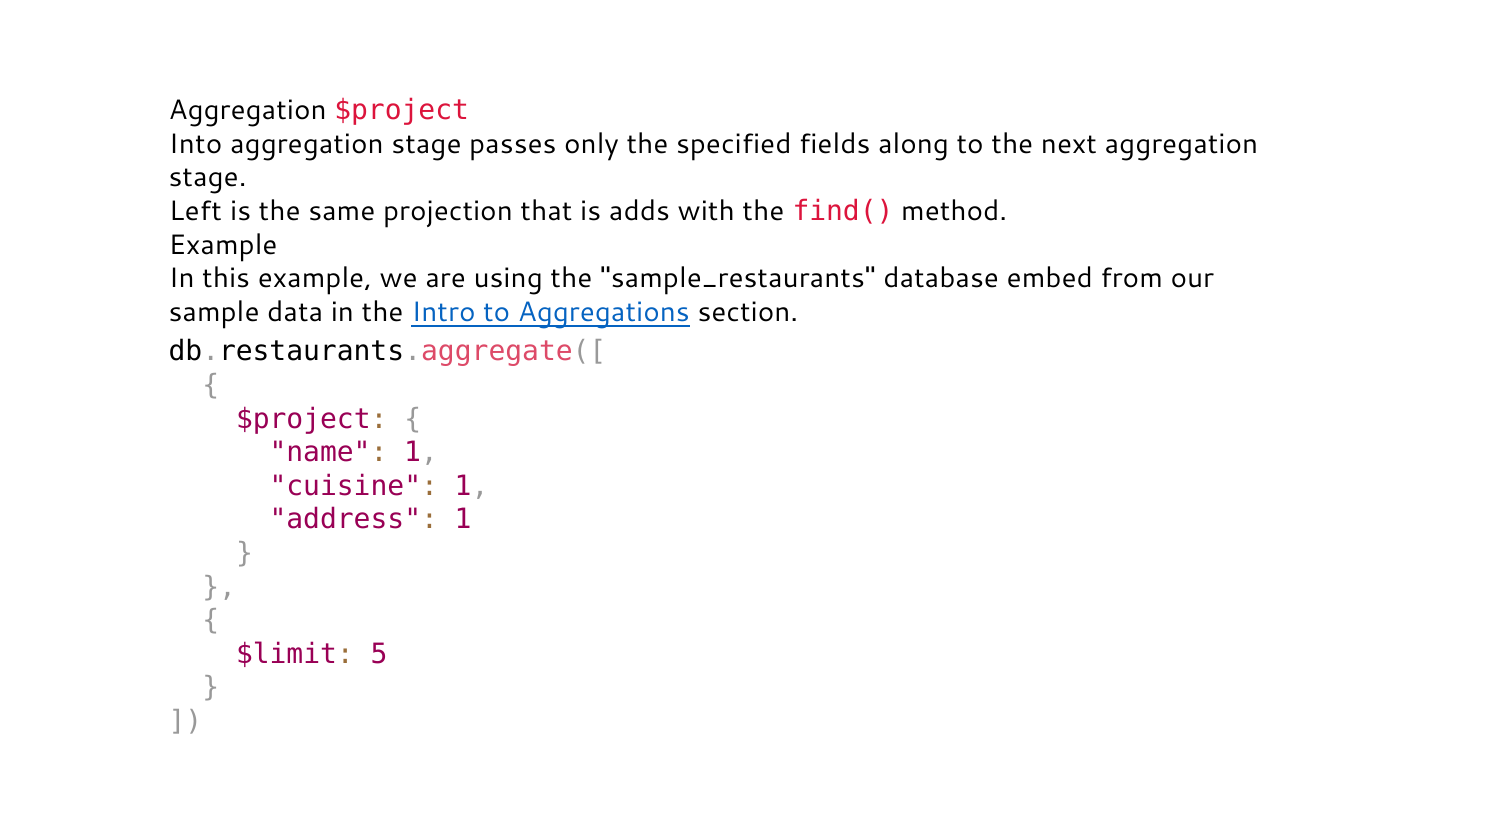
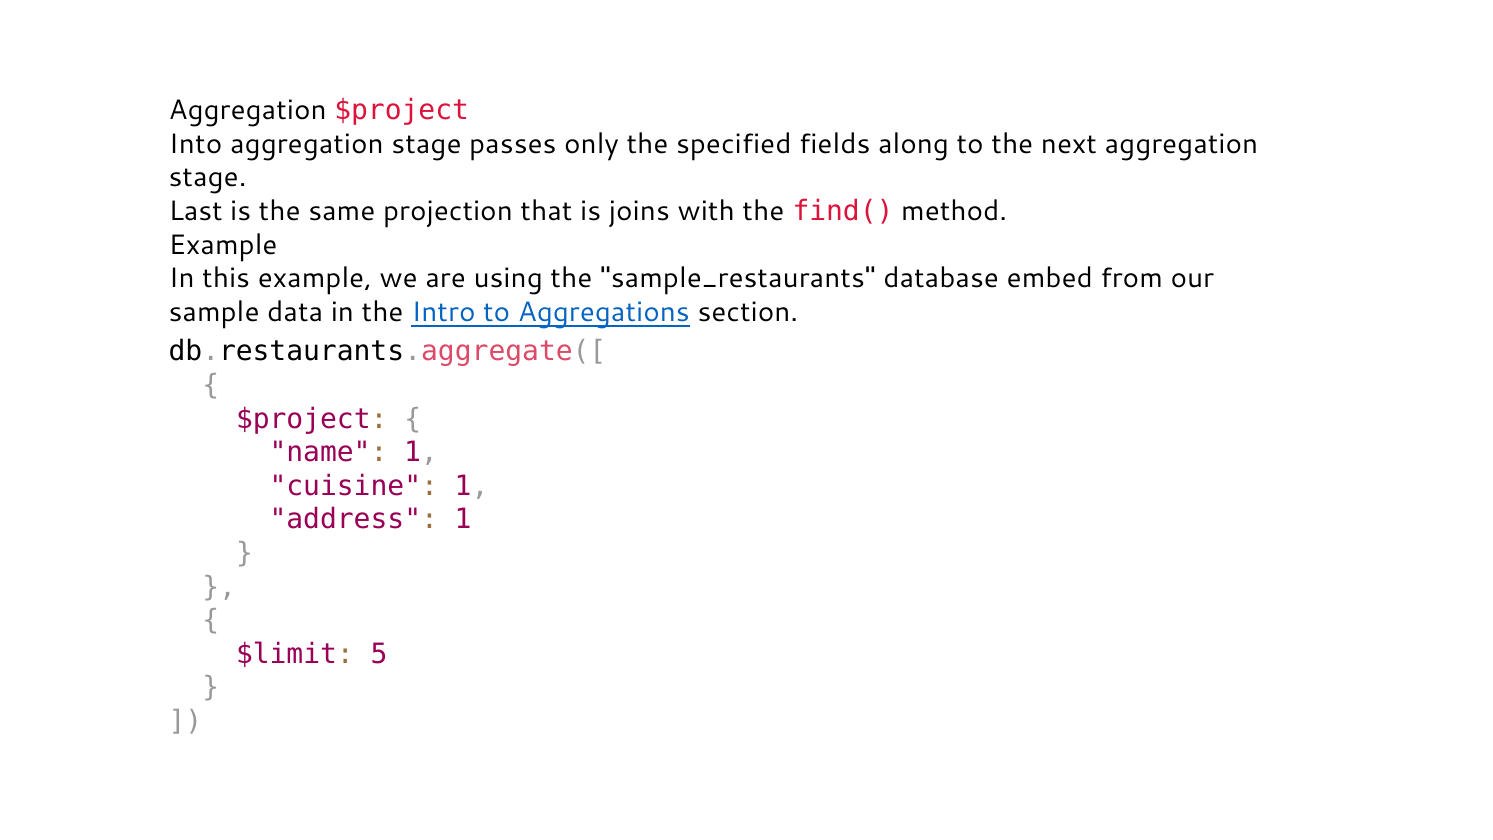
Left: Left -> Last
adds: adds -> joins
